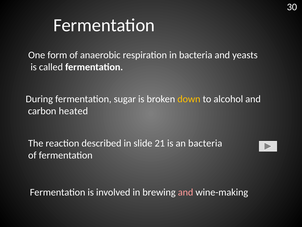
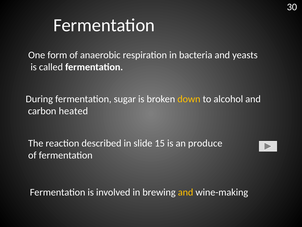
21: 21 -> 15
an bacteria: bacteria -> produce
and at (186, 192) colour: pink -> yellow
